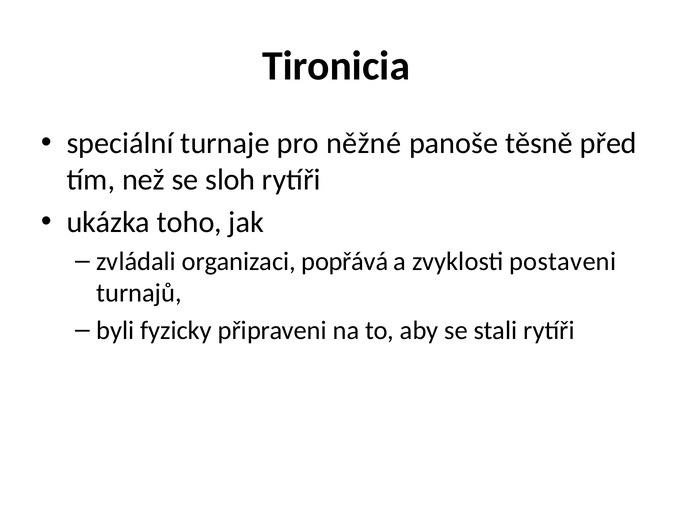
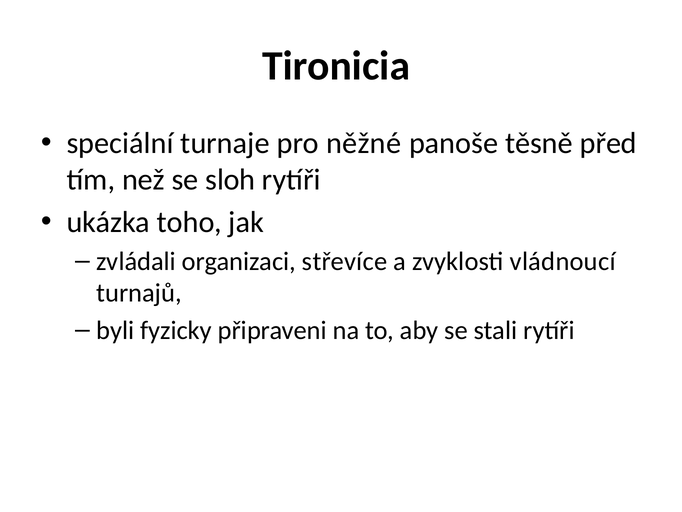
popřává: popřává -> střevíce
postaveni: postaveni -> vládnoucí
